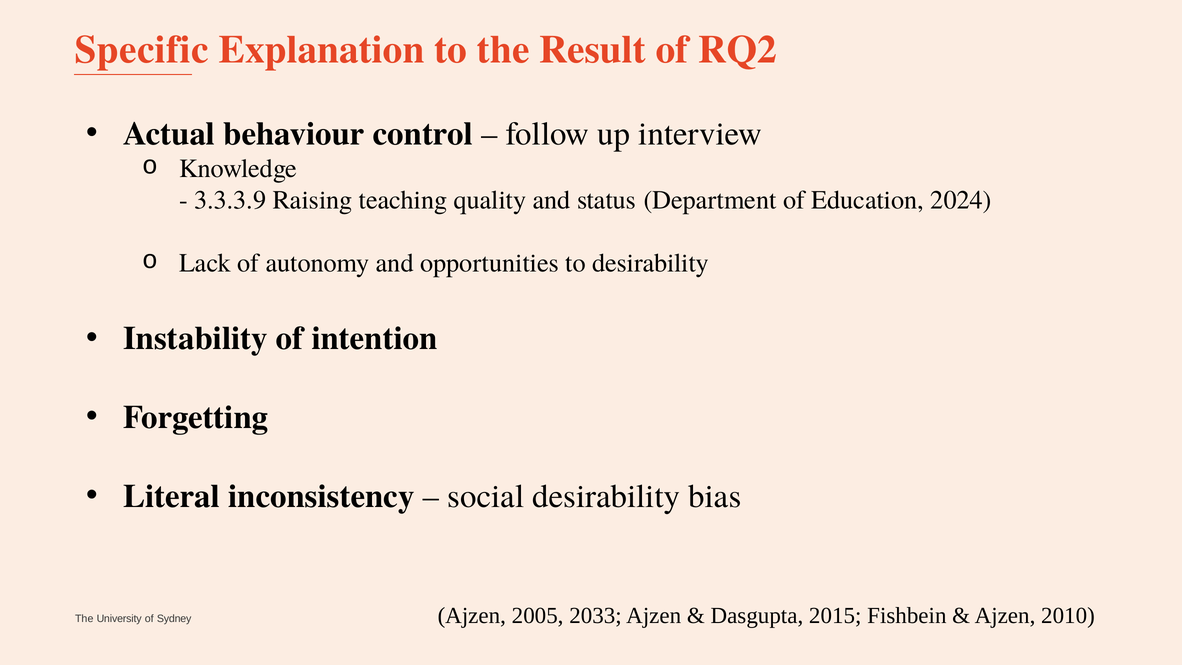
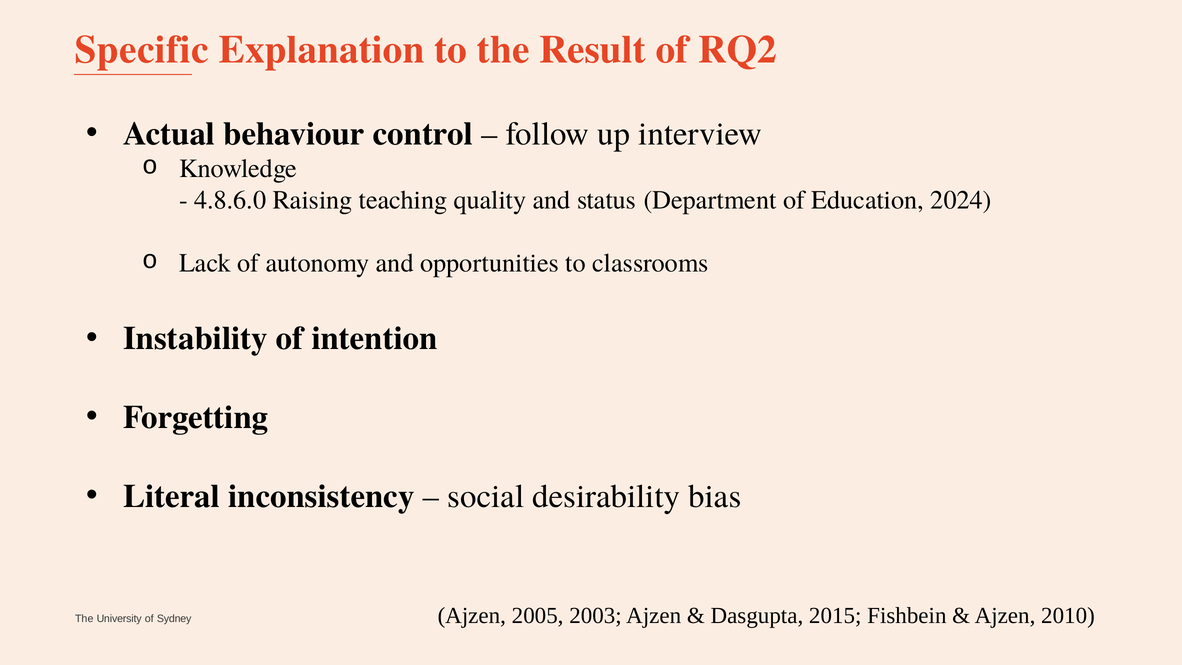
3.3.3.9: 3.3.3.9 -> 4.8.6.0
to desirability: desirability -> classrooms
2033: 2033 -> 2003
